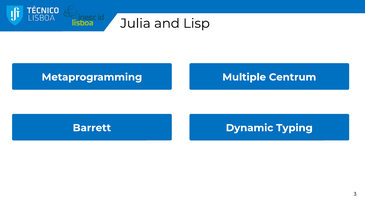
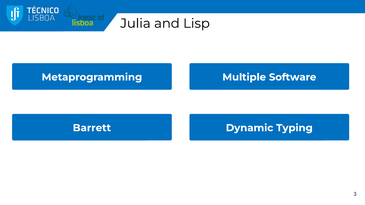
Centrum: Centrum -> Software
